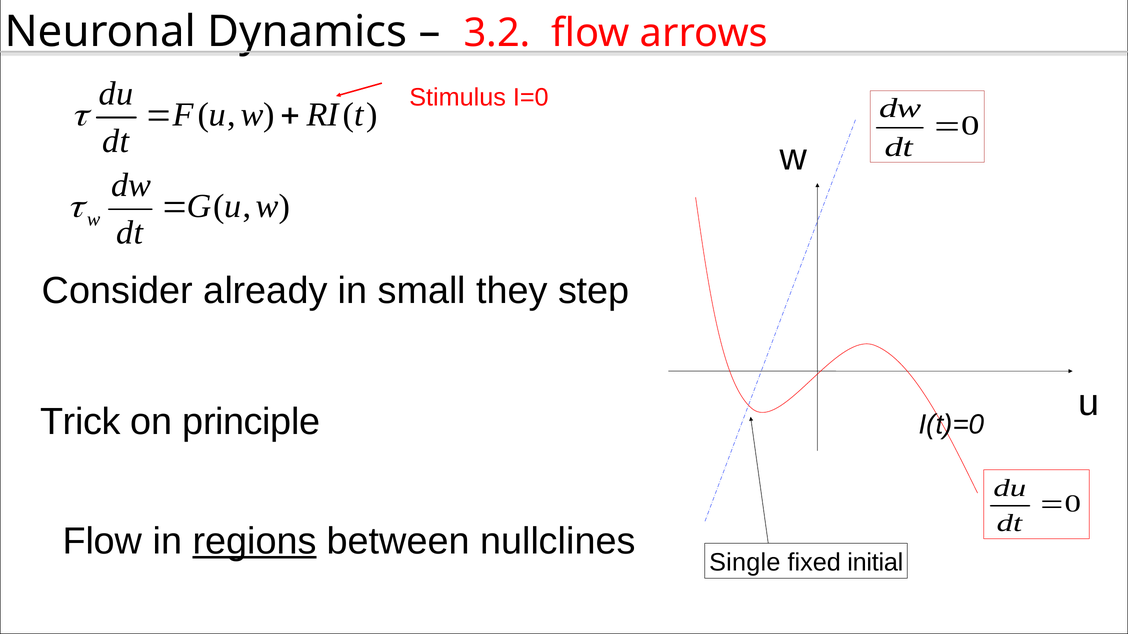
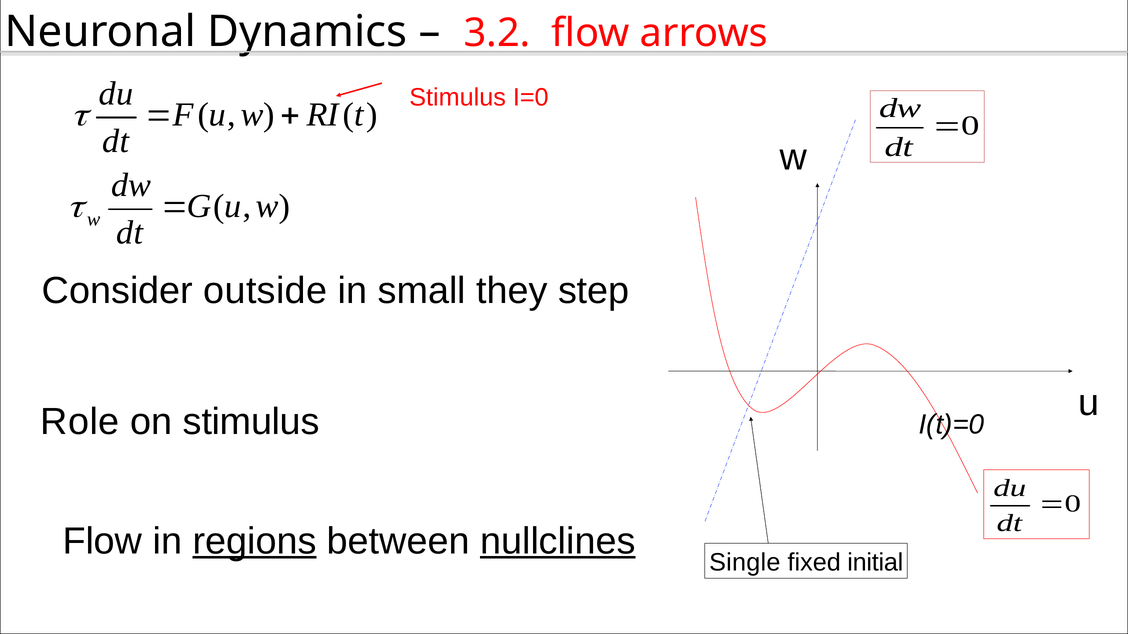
already: already -> outside
Trick: Trick -> Role
on principle: principle -> stimulus
nullclines underline: none -> present
